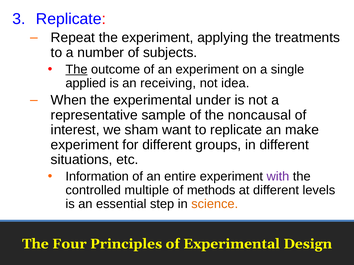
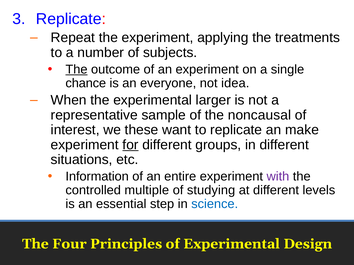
applied: applied -> chance
receiving: receiving -> everyone
under: under -> larger
sham: sham -> these
for underline: none -> present
methods: methods -> studying
science colour: orange -> blue
